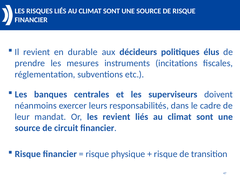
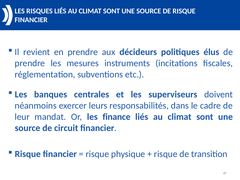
en durable: durable -> prendre
les revient: revient -> finance
